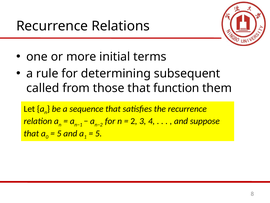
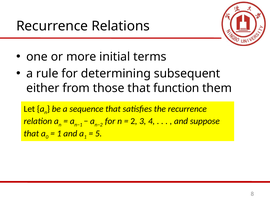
called: called -> either
5 at (59, 133): 5 -> 1
